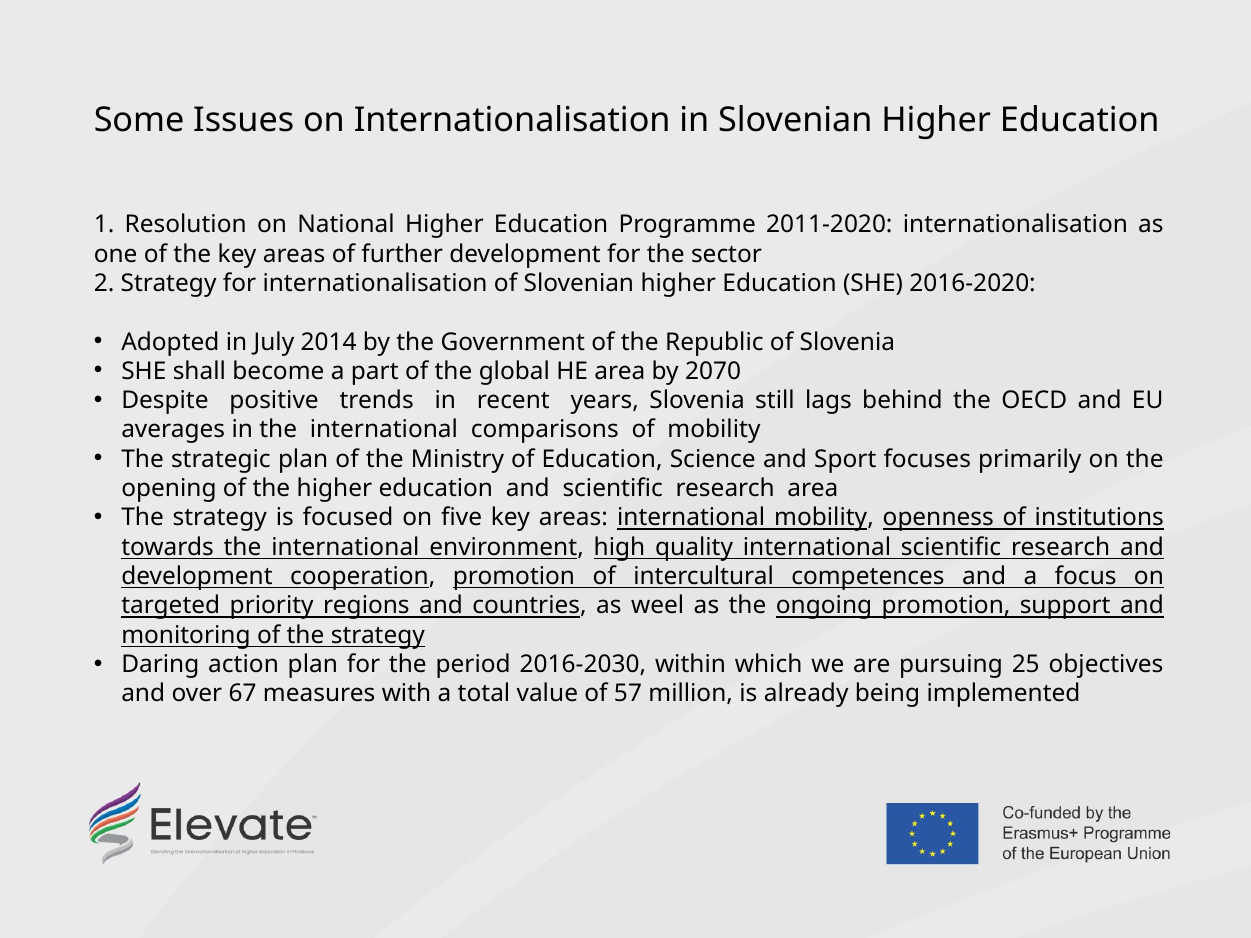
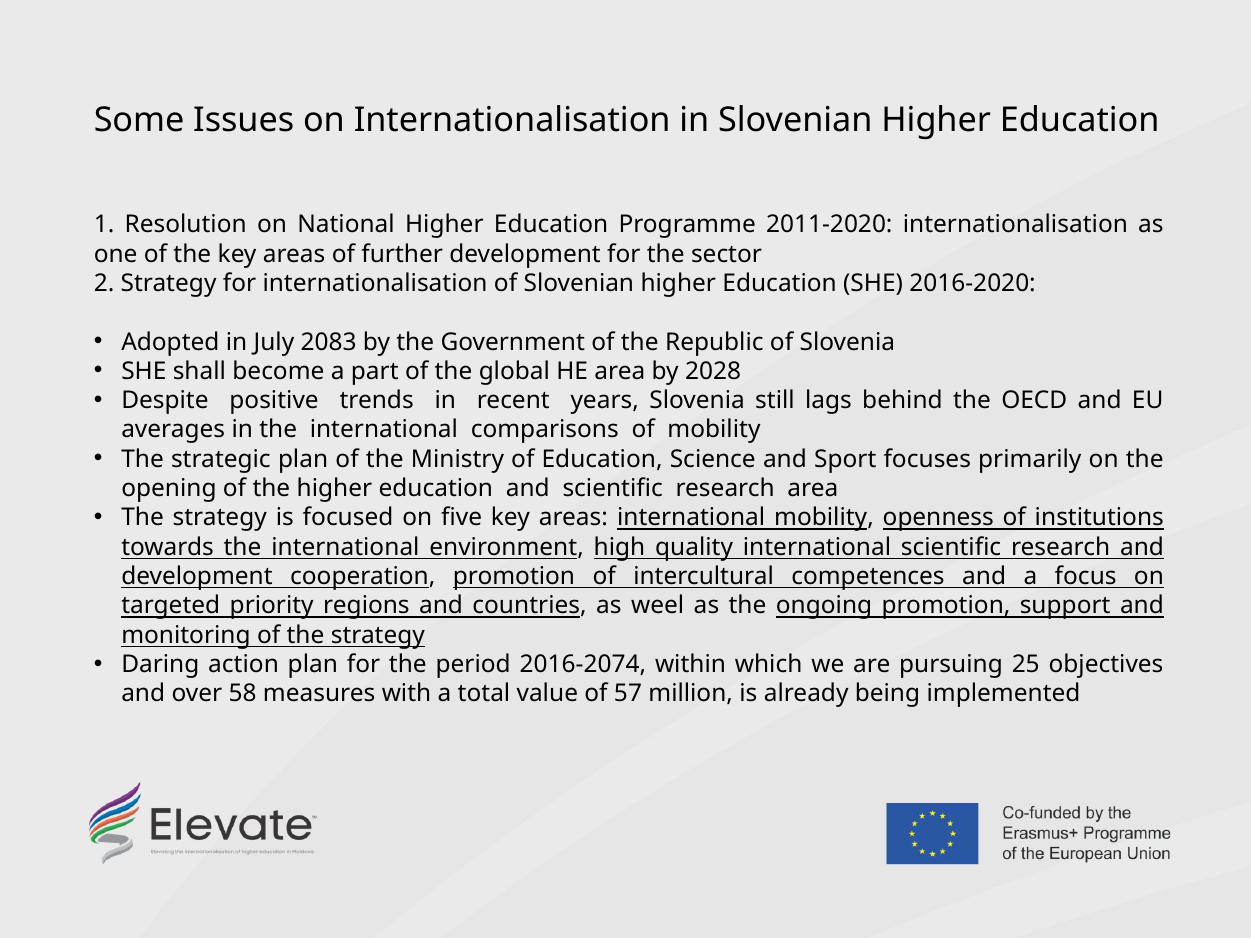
2014: 2014 -> 2083
2070: 2070 -> 2028
2016-2030: 2016-2030 -> 2016-2074
67: 67 -> 58
